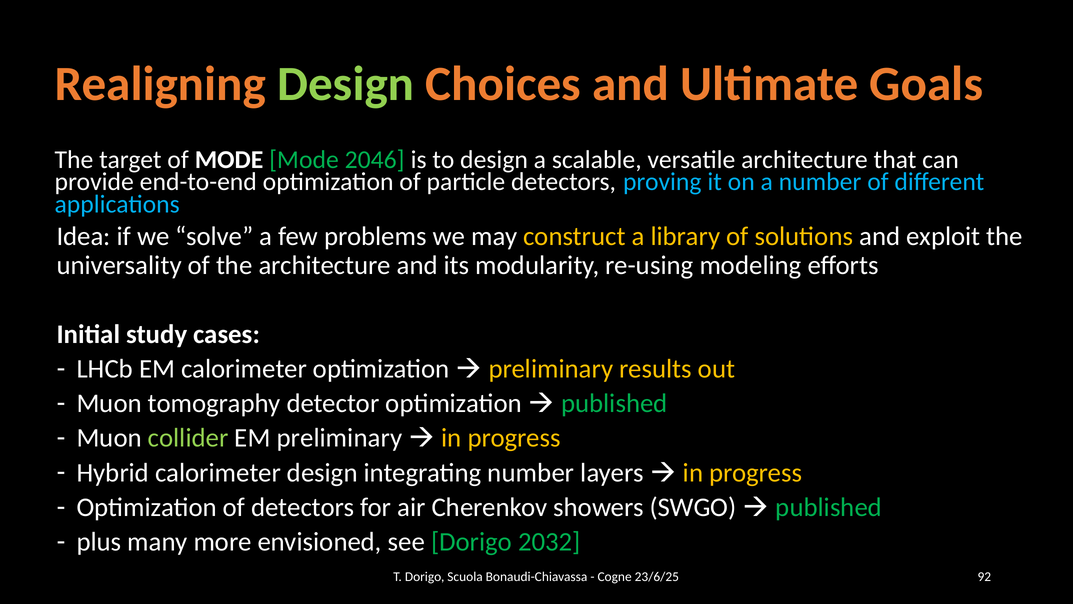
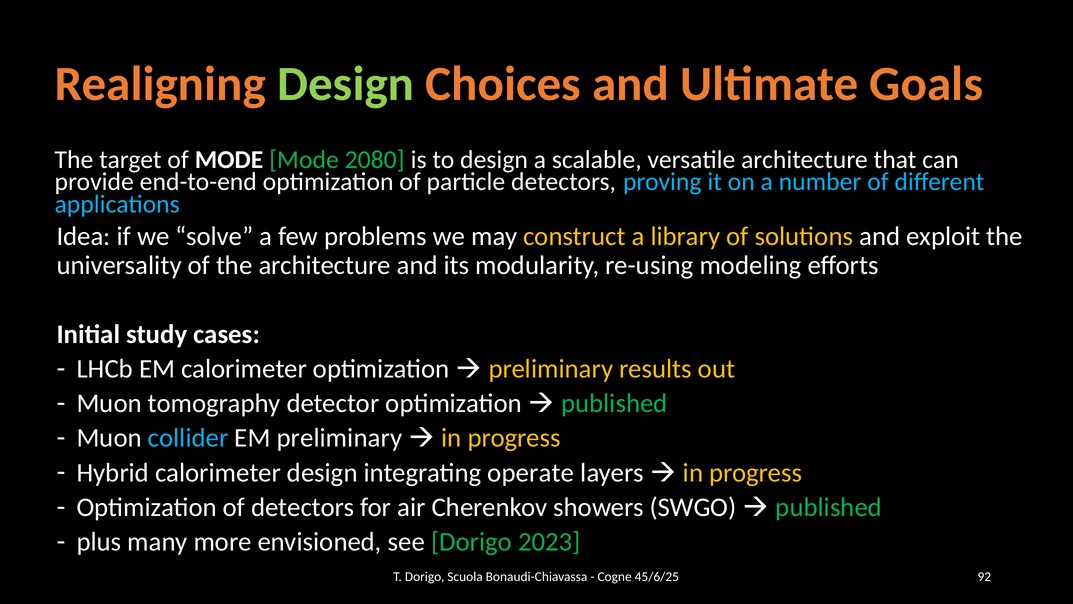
2046: 2046 -> 2080
collider colour: light green -> light blue
integrating number: number -> operate
2032: 2032 -> 2023
23/6/25: 23/6/25 -> 45/6/25
